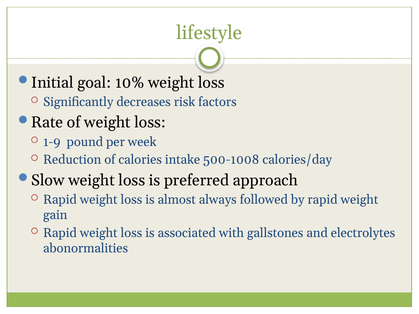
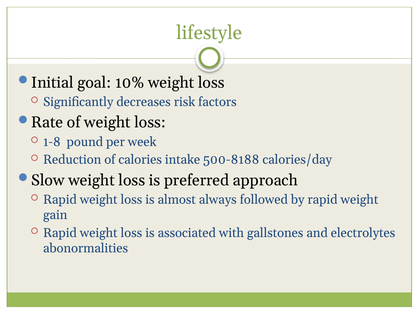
1-9: 1-9 -> 1-8
500-1008: 500-1008 -> 500-8188
